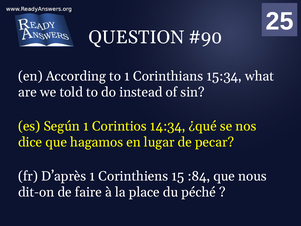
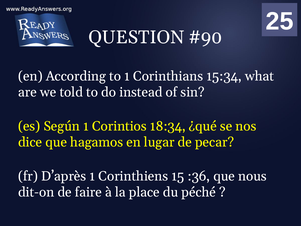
14:34: 14:34 -> 18:34
:84: :84 -> :36
